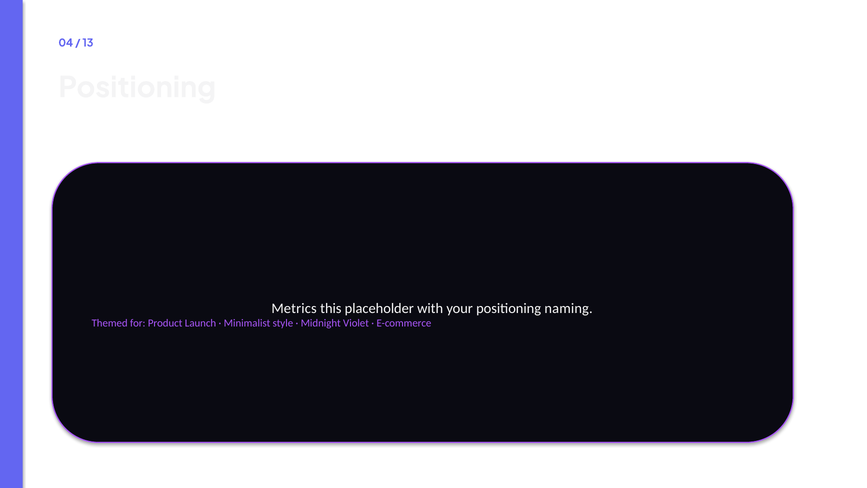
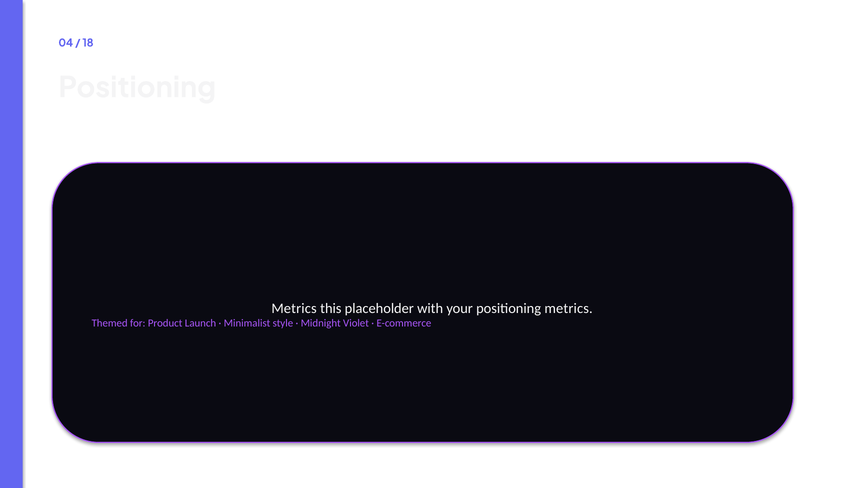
13: 13 -> 18
your positioning naming: naming -> metrics
